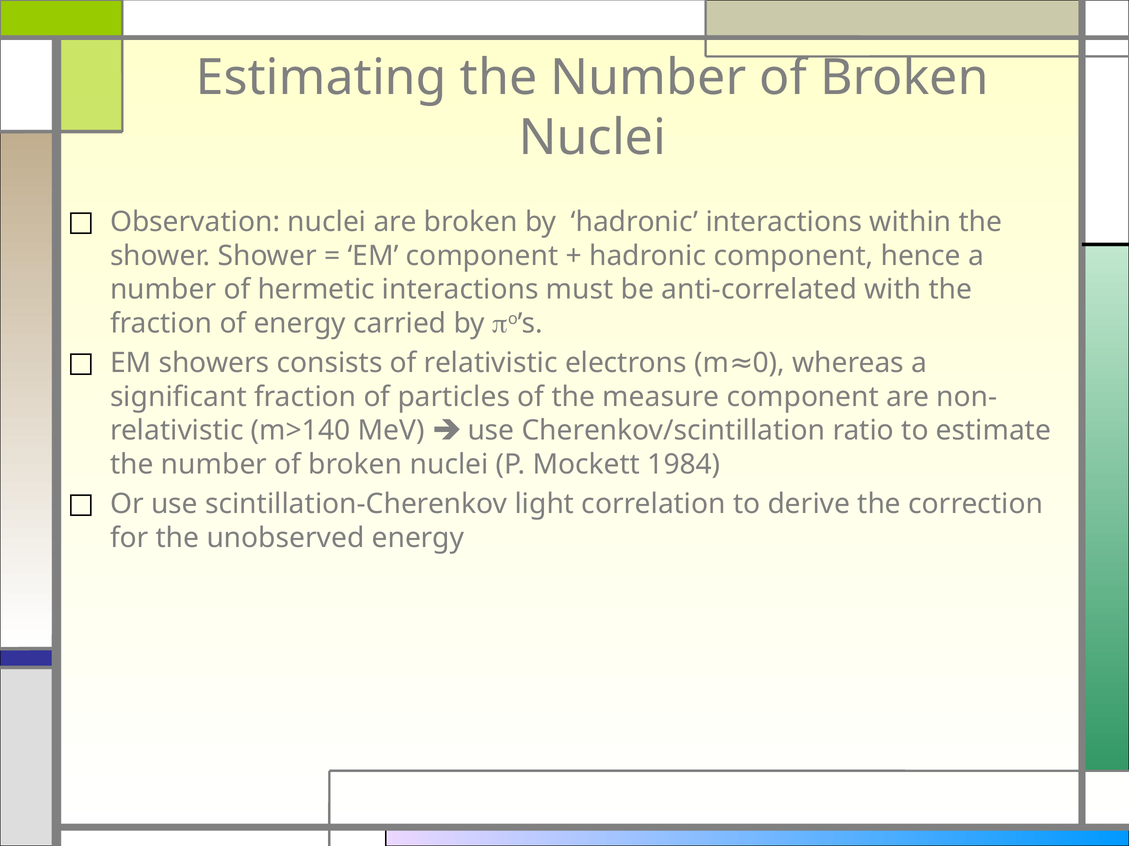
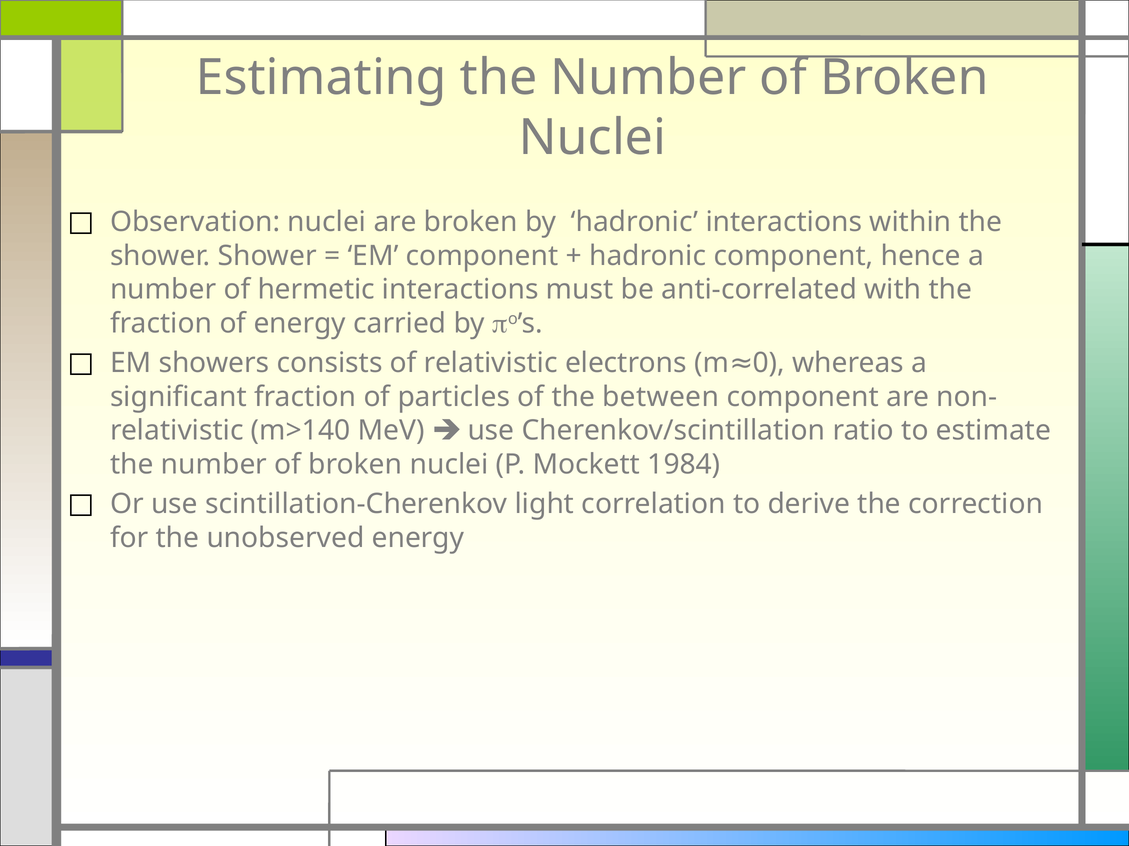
measure: measure -> between
